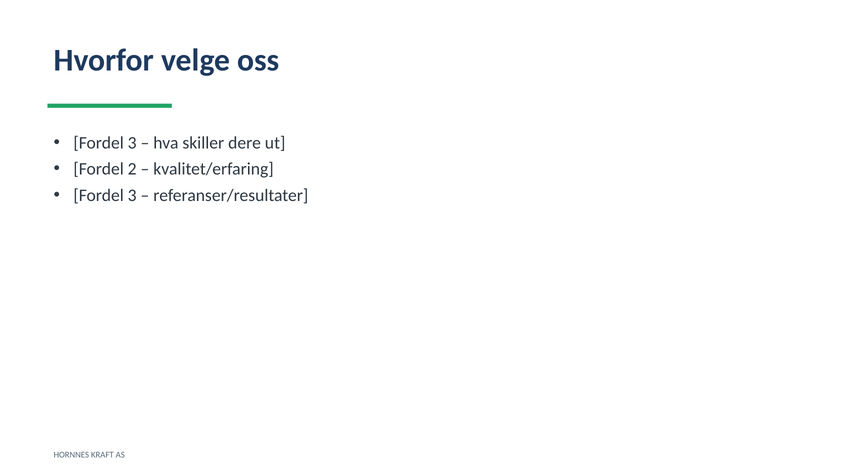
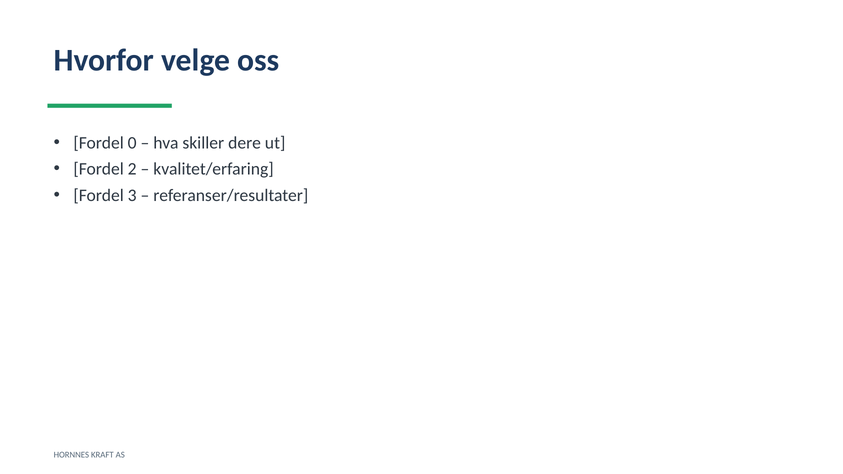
3 at (132, 143): 3 -> 0
